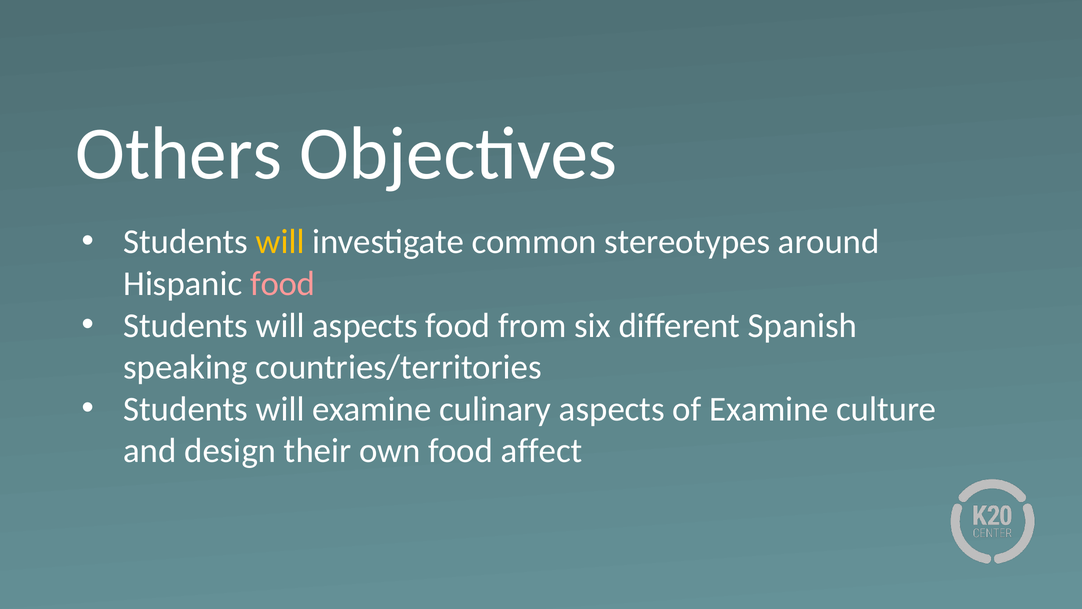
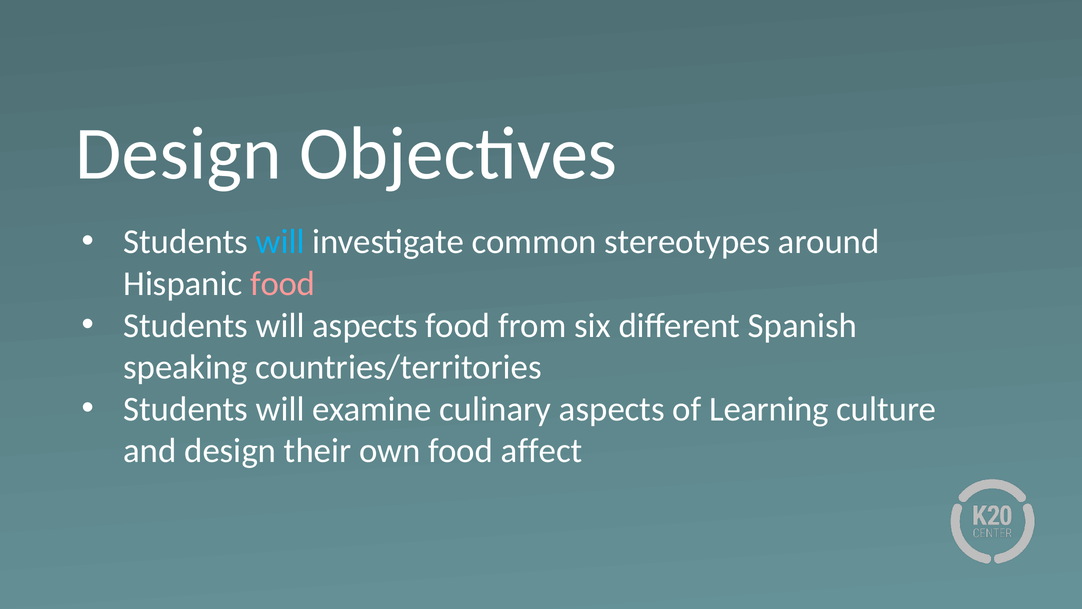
Others at (179, 154): Others -> Design
will at (280, 242) colour: yellow -> light blue
of Examine: Examine -> Learning
